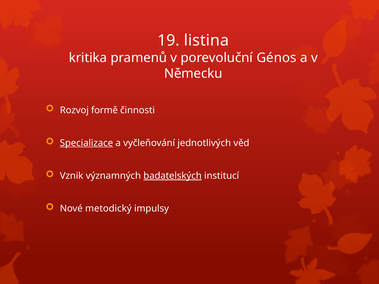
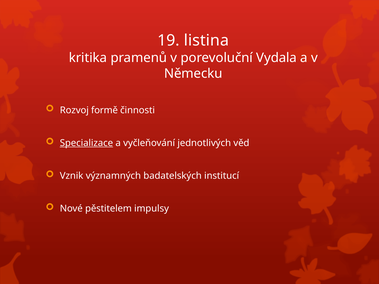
Génos: Génos -> Vydala
badatelských underline: present -> none
metodický: metodický -> pěstitelem
